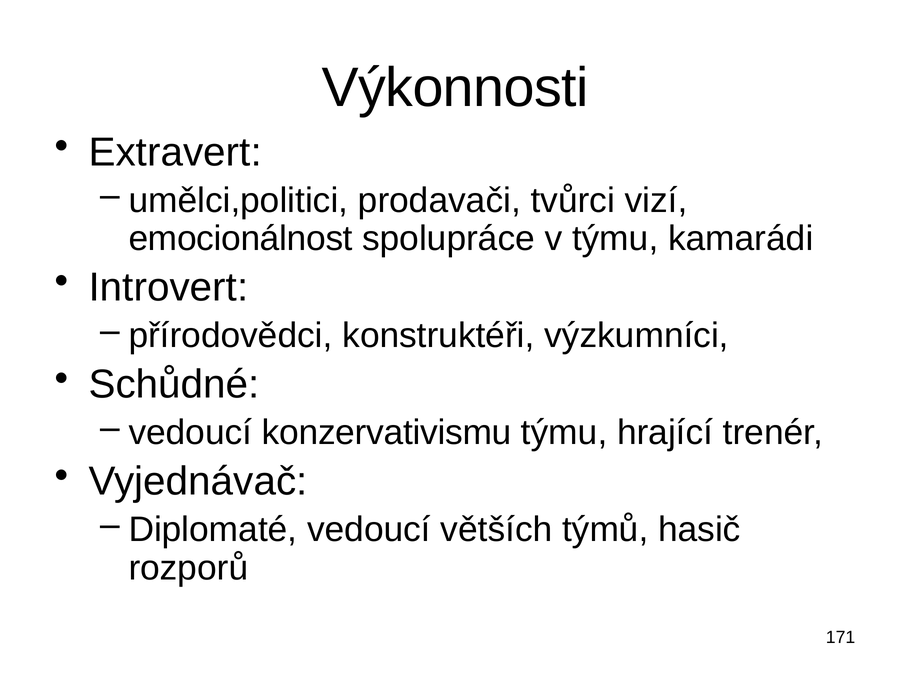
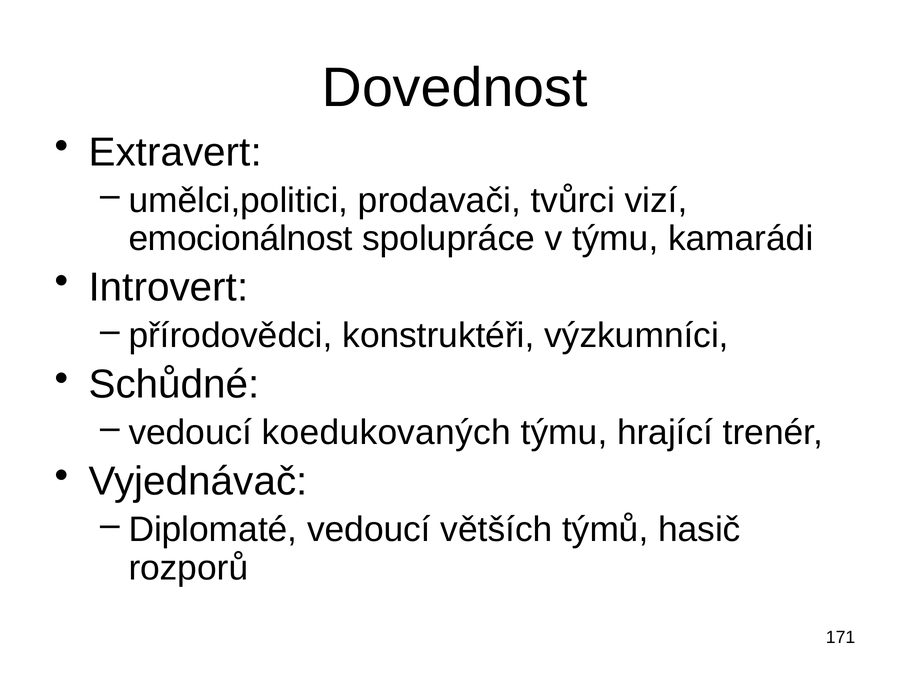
Výkonnosti: Výkonnosti -> Dovednost
konzervativismu: konzervativismu -> koedukovaných
